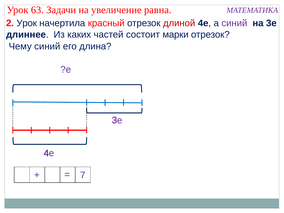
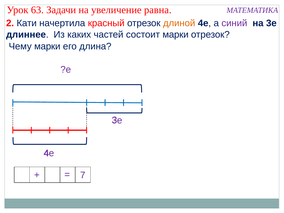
2 Урок: Урок -> Кати
длиной colour: red -> orange
Чему синий: синий -> марки
